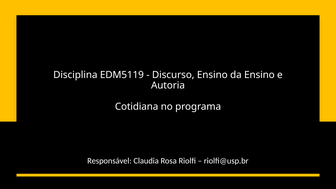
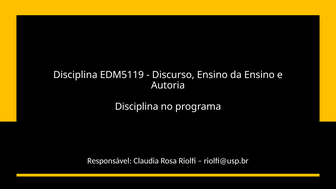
Cotidiana at (137, 107): Cotidiana -> Disciplina
